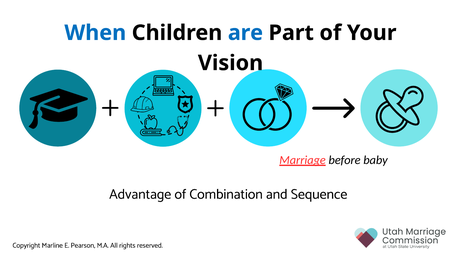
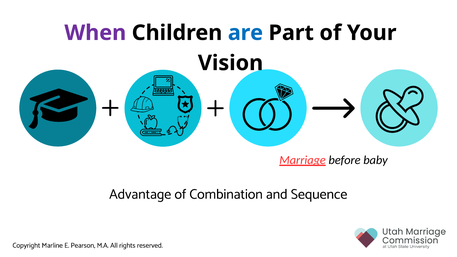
When colour: blue -> purple
